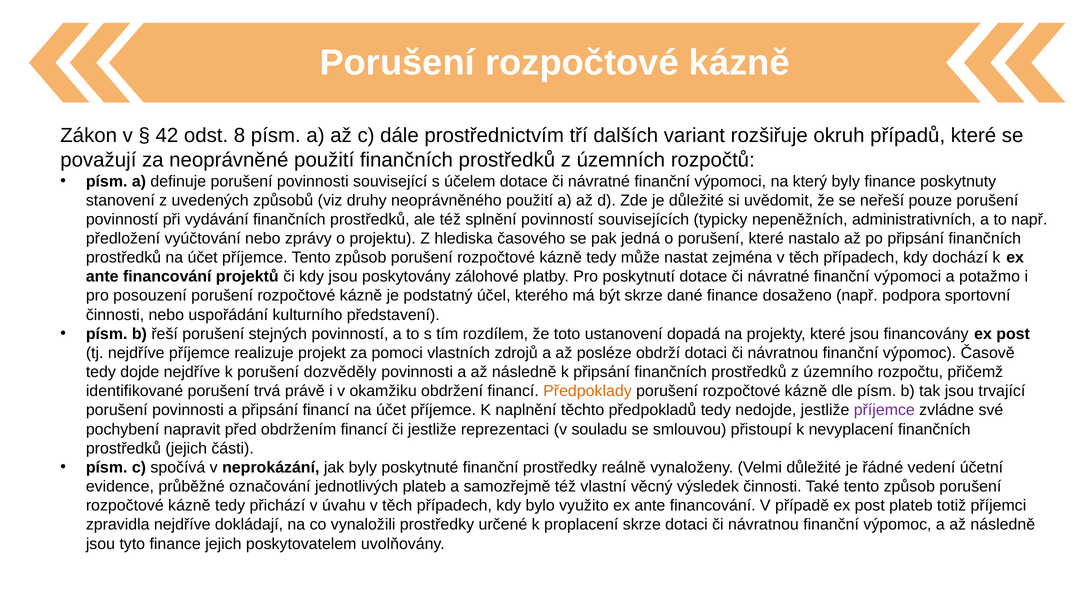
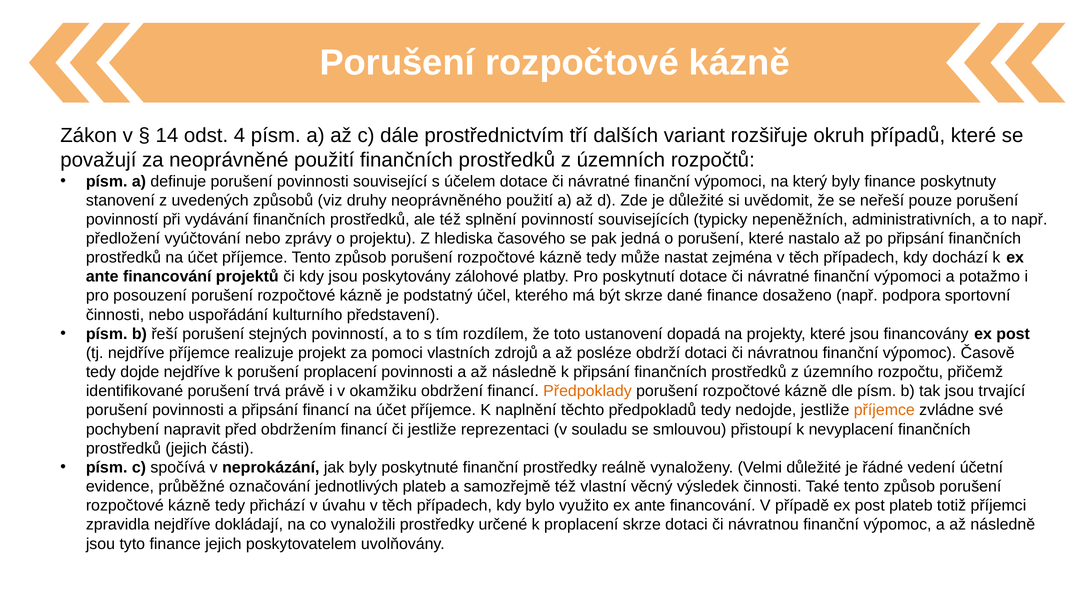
42: 42 -> 14
8: 8 -> 4
porušení dozvěděly: dozvěděly -> proplacení
příjemce at (884, 410) colour: purple -> orange
